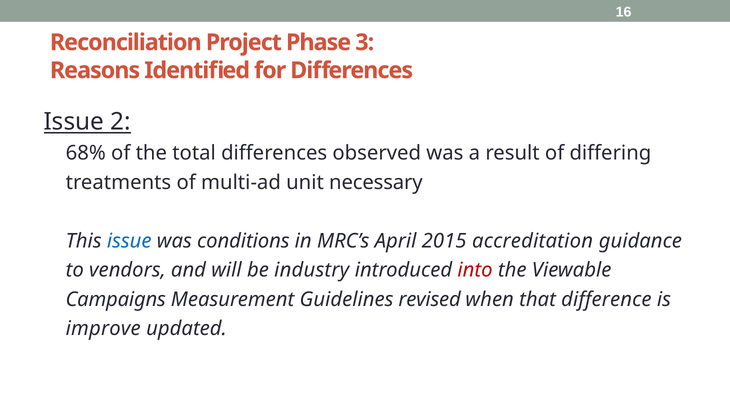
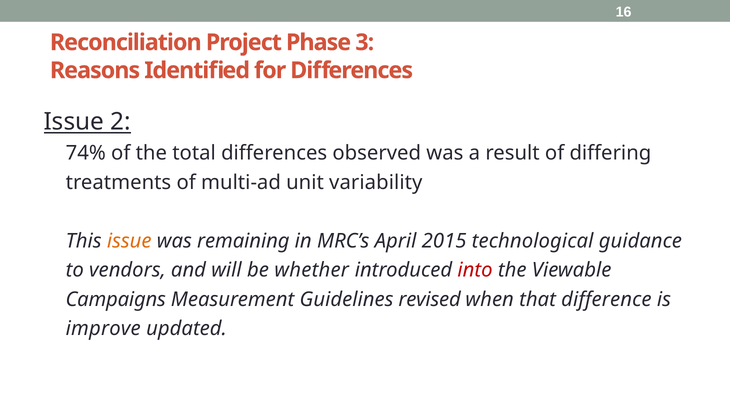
68%: 68% -> 74%
necessary: necessary -> variability
issue at (129, 241) colour: blue -> orange
conditions: conditions -> remaining
accreditation: accreditation -> technological
industry: industry -> whether
